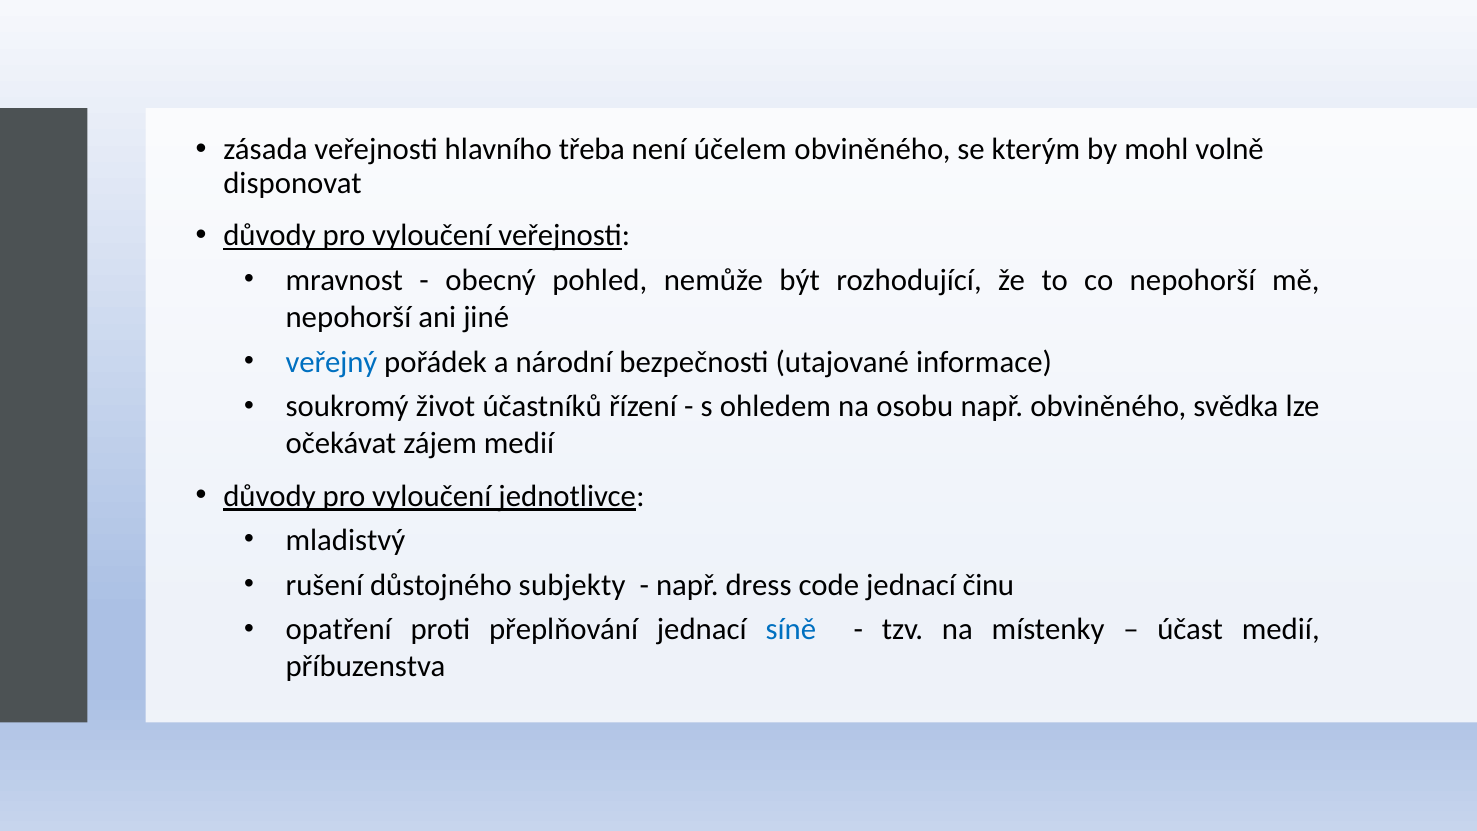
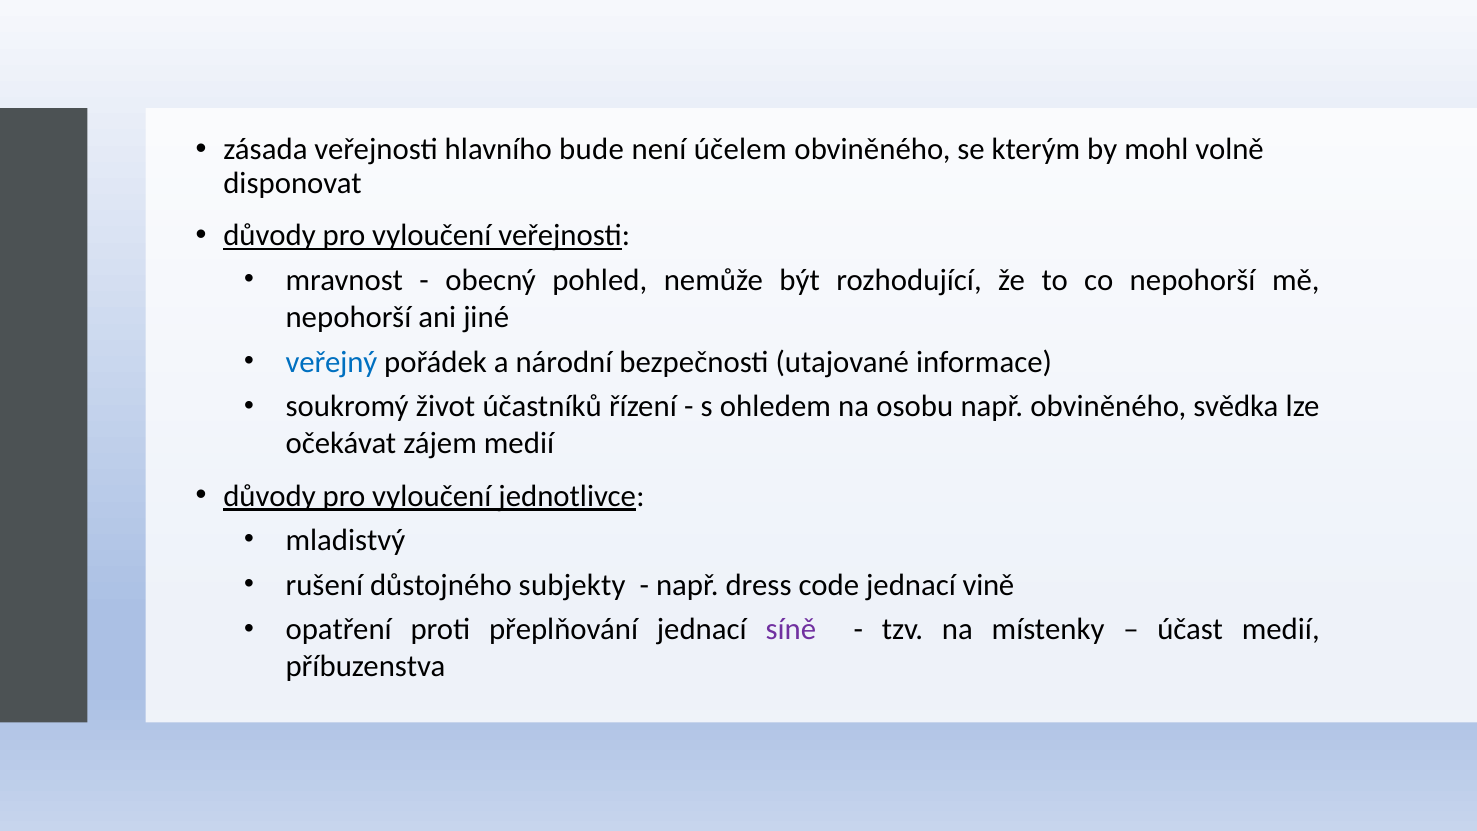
třeba: třeba -> bude
činu: činu -> vině
síně colour: blue -> purple
